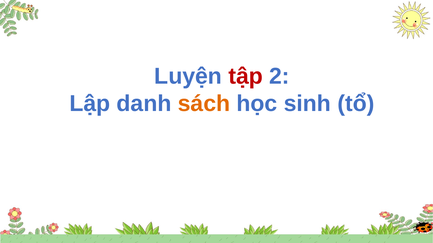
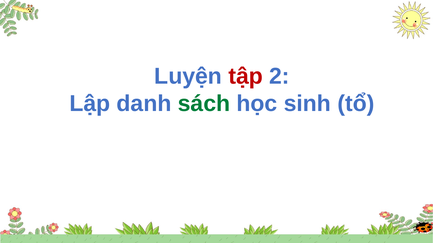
sách colour: orange -> green
